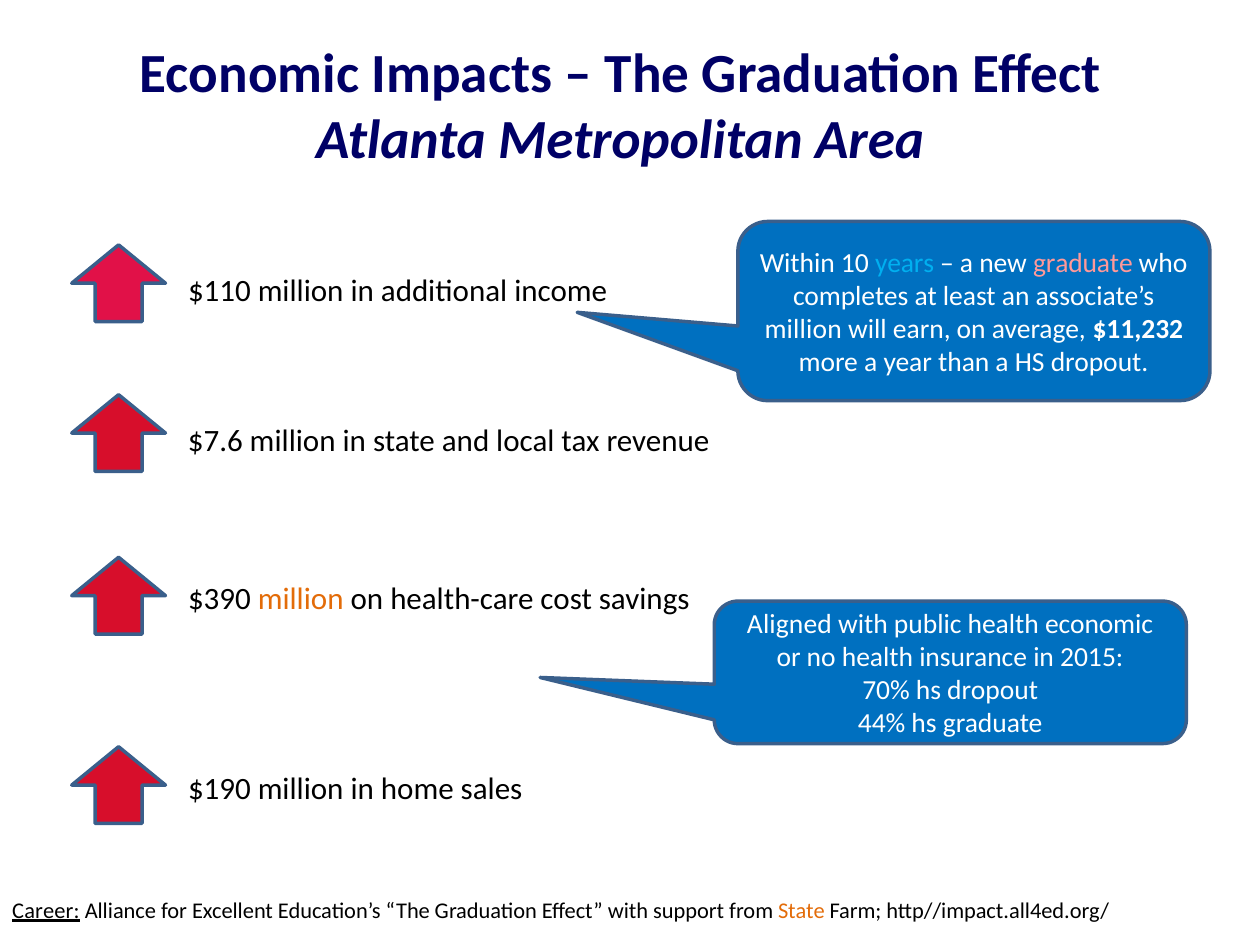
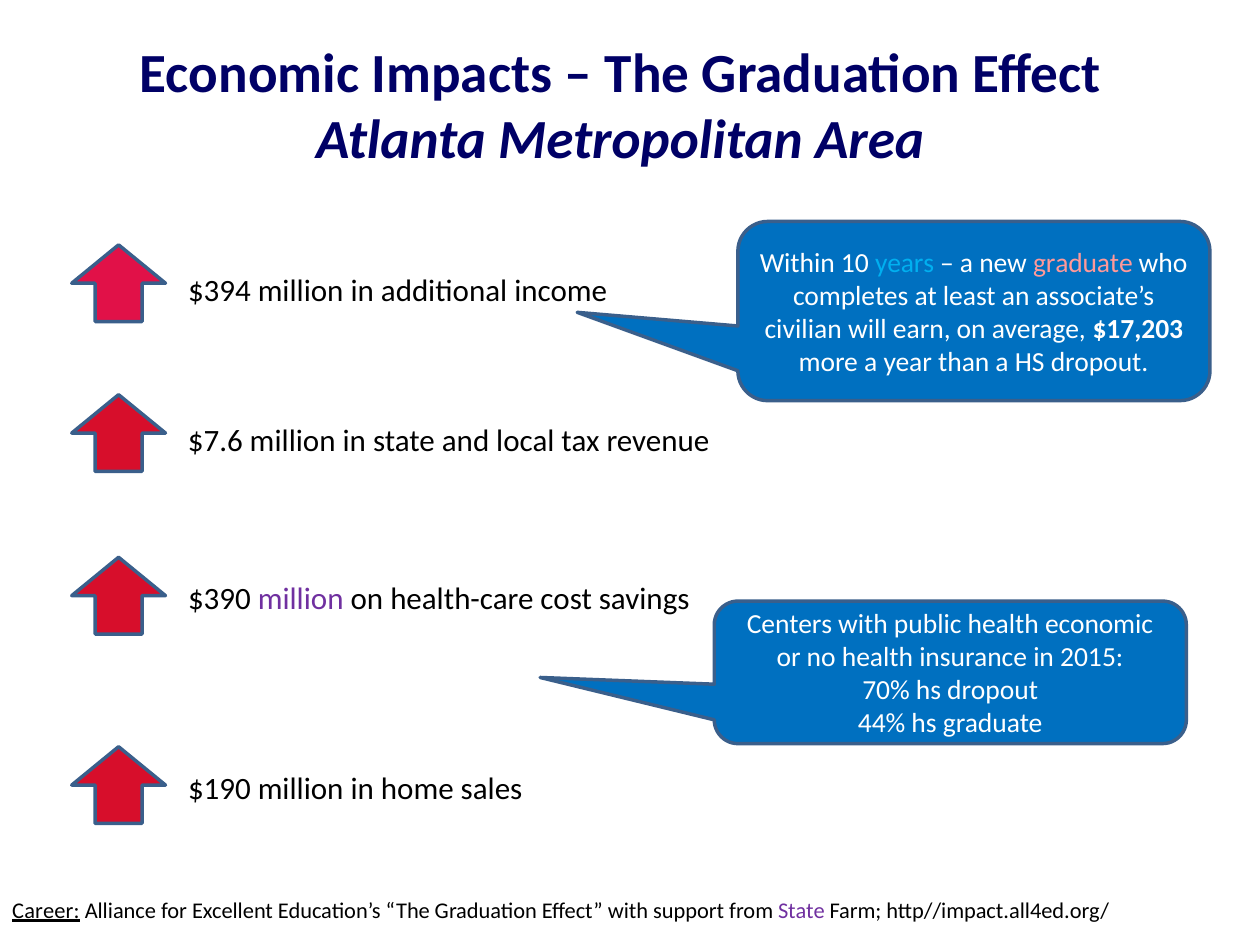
$110: $110 -> $394
million at (803, 329): million -> civilian
$11,232: $11,232 -> $17,203
million at (301, 599) colour: orange -> purple
Aligned: Aligned -> Centers
State at (801, 910) colour: orange -> purple
